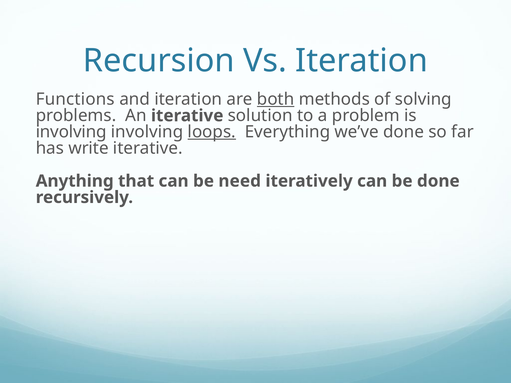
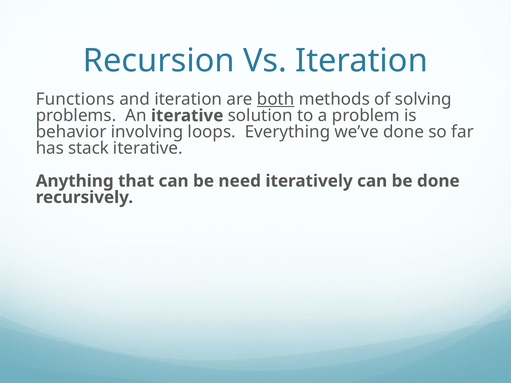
involving at (71, 132): involving -> behavior
loops underline: present -> none
write: write -> stack
